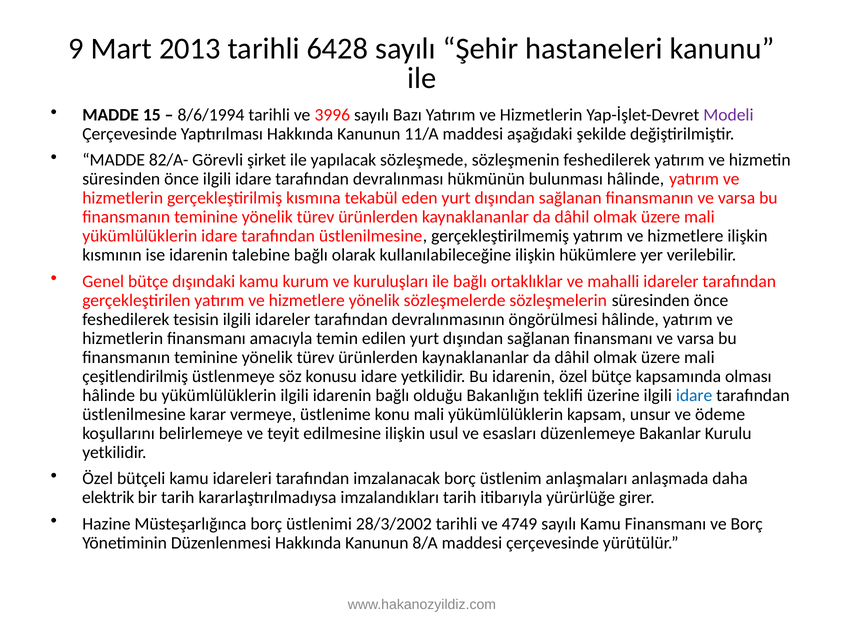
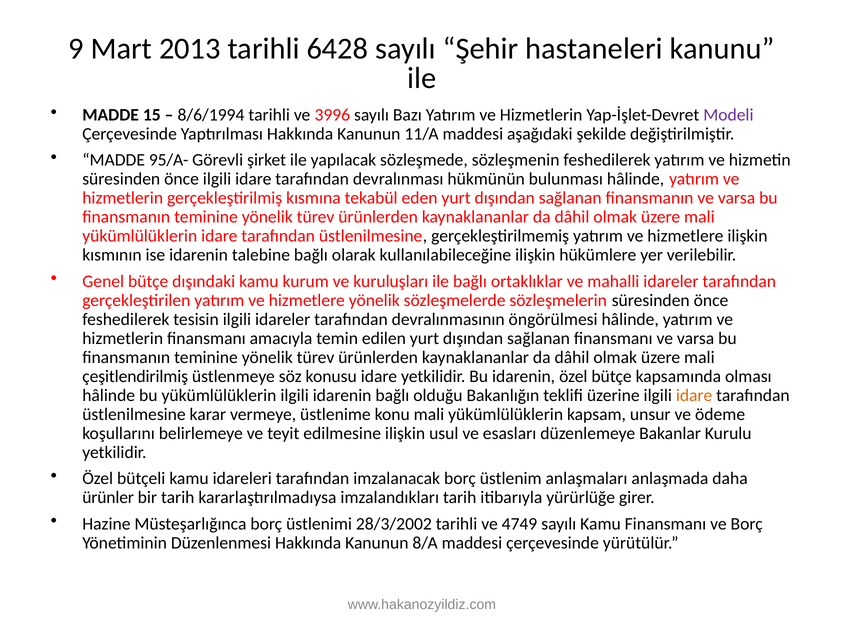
82/A-: 82/A- -> 95/A-
idare at (694, 395) colour: blue -> orange
elektrik: elektrik -> ürünler
